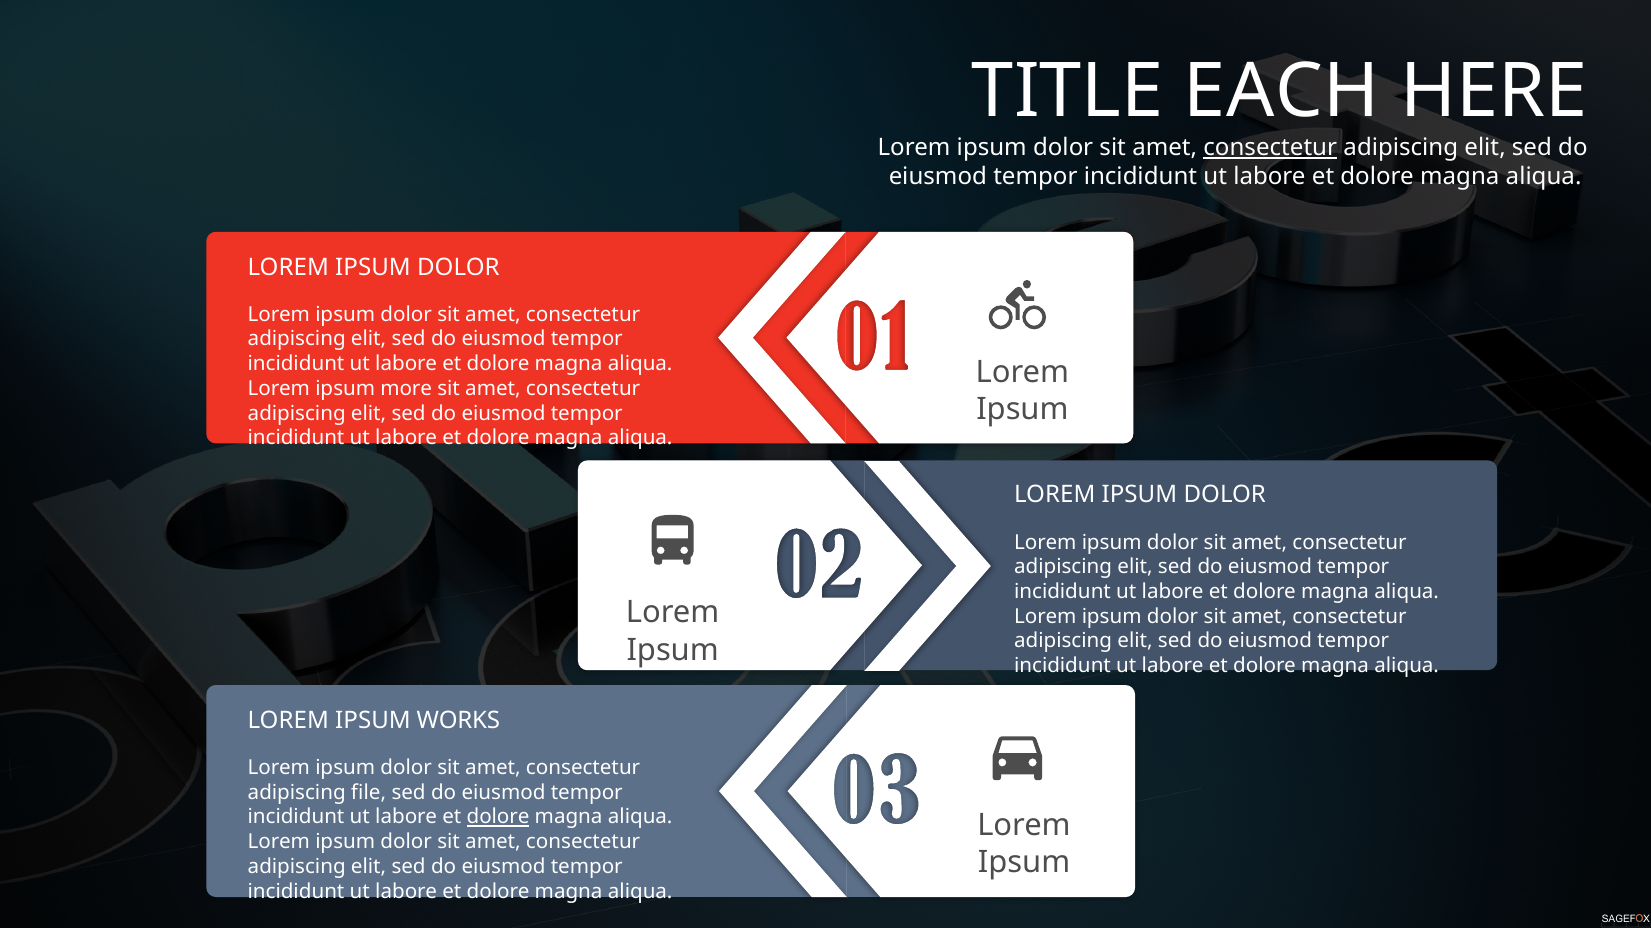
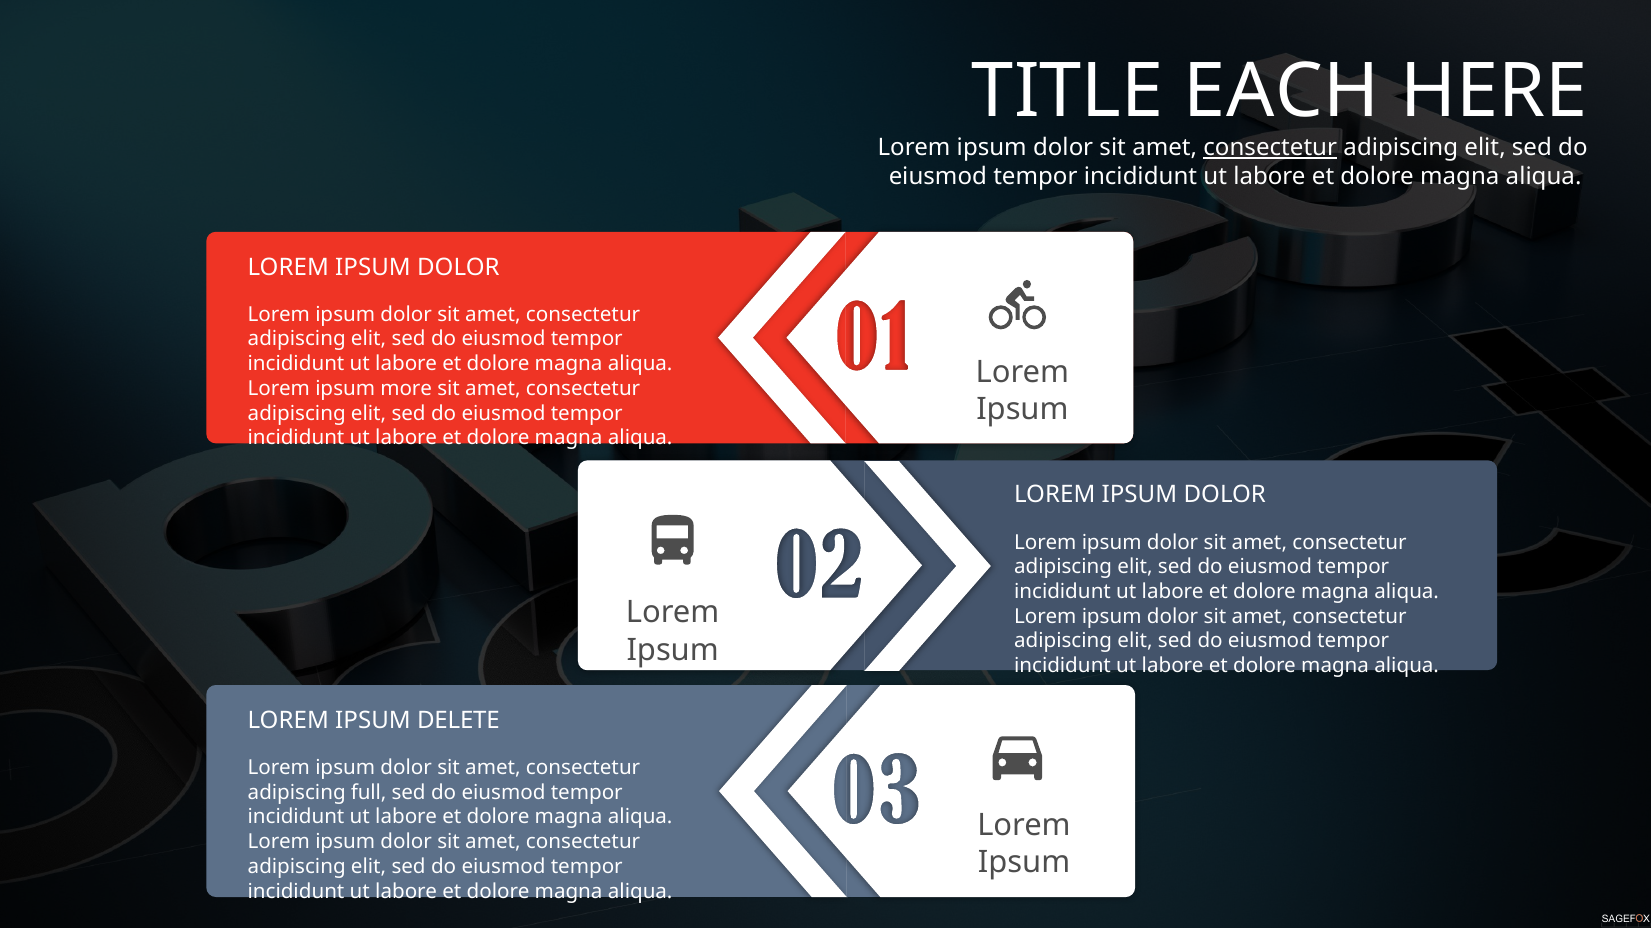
WORKS: WORKS -> DELETE
file: file -> full
dolore at (498, 818) underline: present -> none
